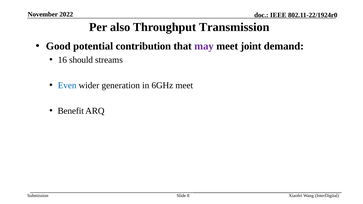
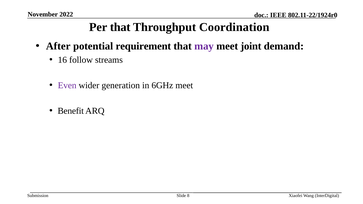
Per also: also -> that
Transmission: Transmission -> Coordination
Good: Good -> After
contribution: contribution -> requirement
should: should -> follow
Even colour: blue -> purple
